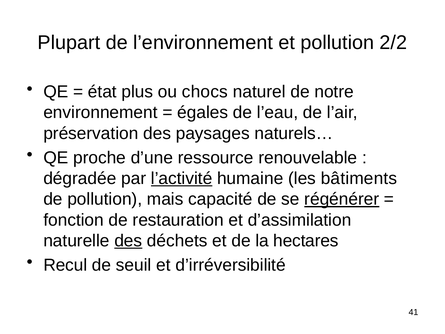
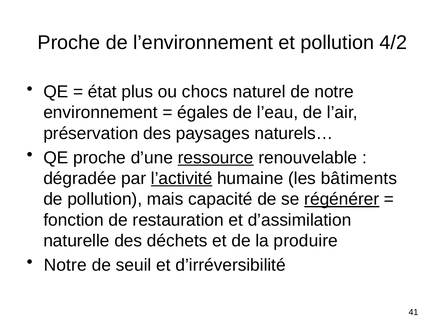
Plupart at (69, 43): Plupart -> Proche
2/2: 2/2 -> 4/2
ressource underline: none -> present
des at (128, 241) underline: present -> none
hectares: hectares -> produire
Recul at (65, 265): Recul -> Notre
